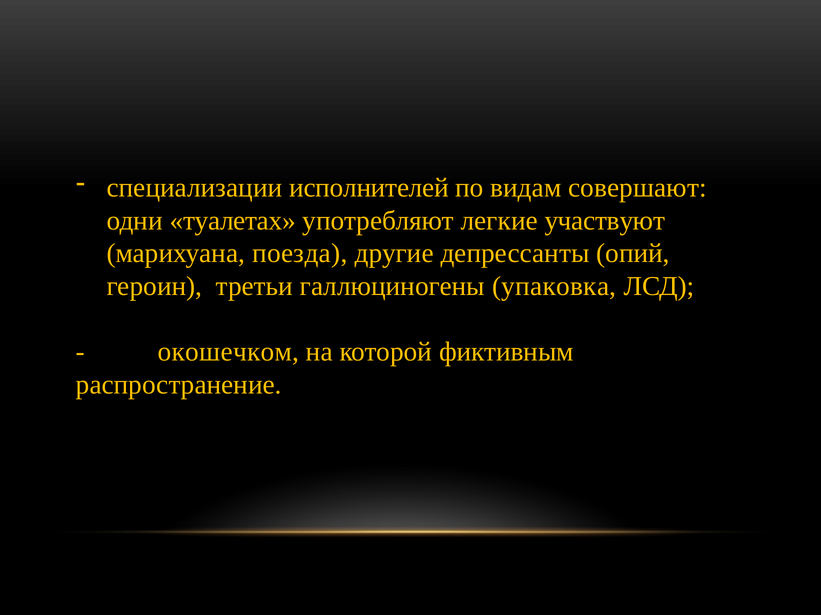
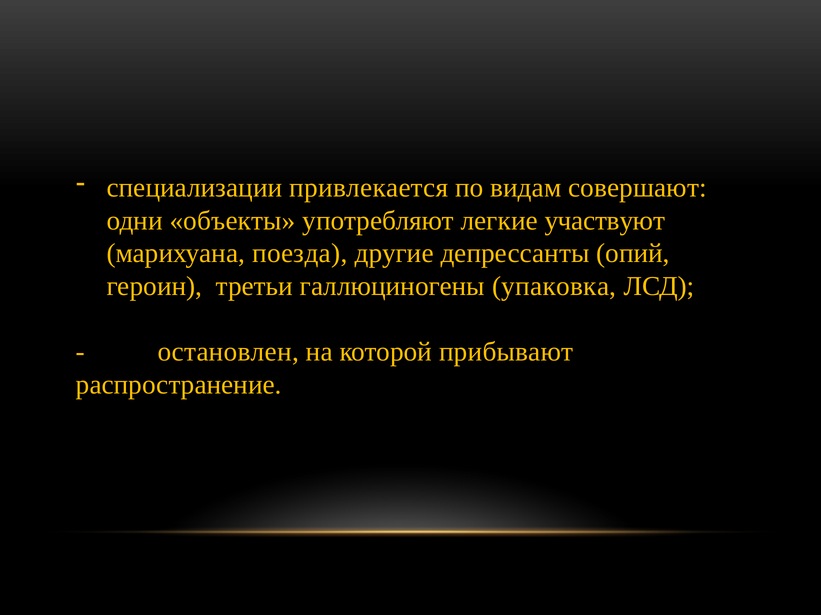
исполнителей: исполнителей -> привлекается
туалетах: туалетах -> объекты
окошечком: окошечком -> остановлен
фиктивным: фиктивным -> прибывают
